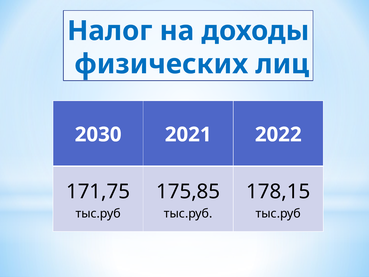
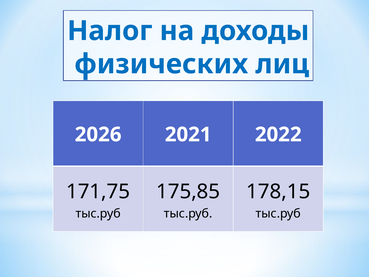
2030: 2030 -> 2026
